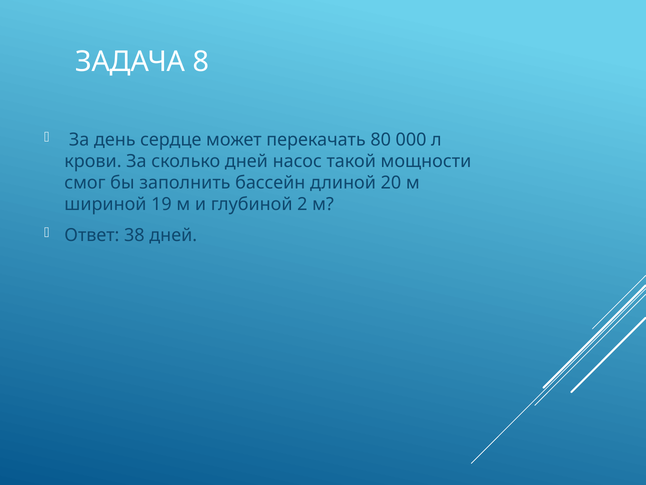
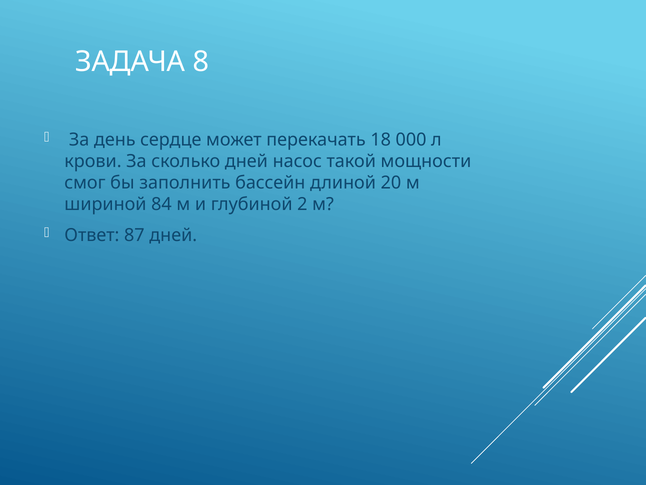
80: 80 -> 18
19: 19 -> 84
38: 38 -> 87
